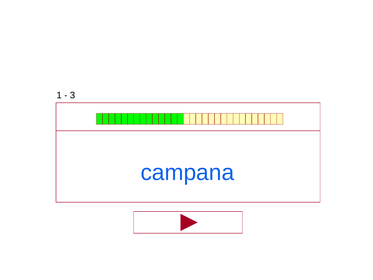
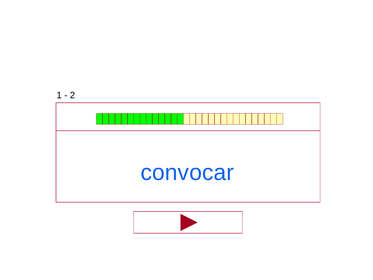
3: 3 -> 2
campana: campana -> convocar
